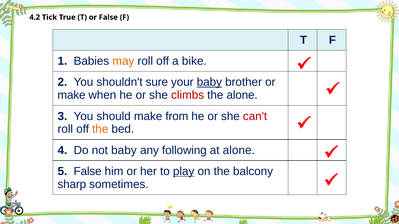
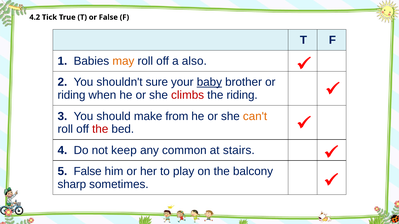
bike: bike -> also
make at (71, 95): make -> riding
the alone: alone -> riding
can't colour: red -> orange
the at (100, 129) colour: orange -> red
not baby: baby -> keep
following: following -> common
at alone: alone -> stairs
play underline: present -> none
